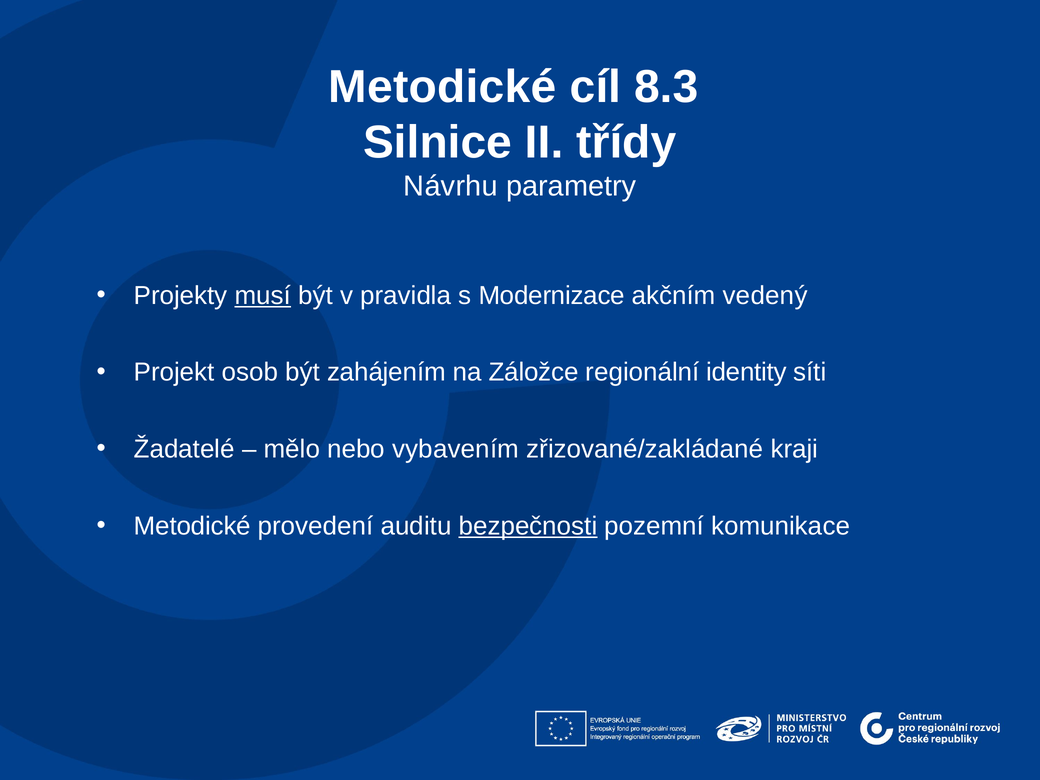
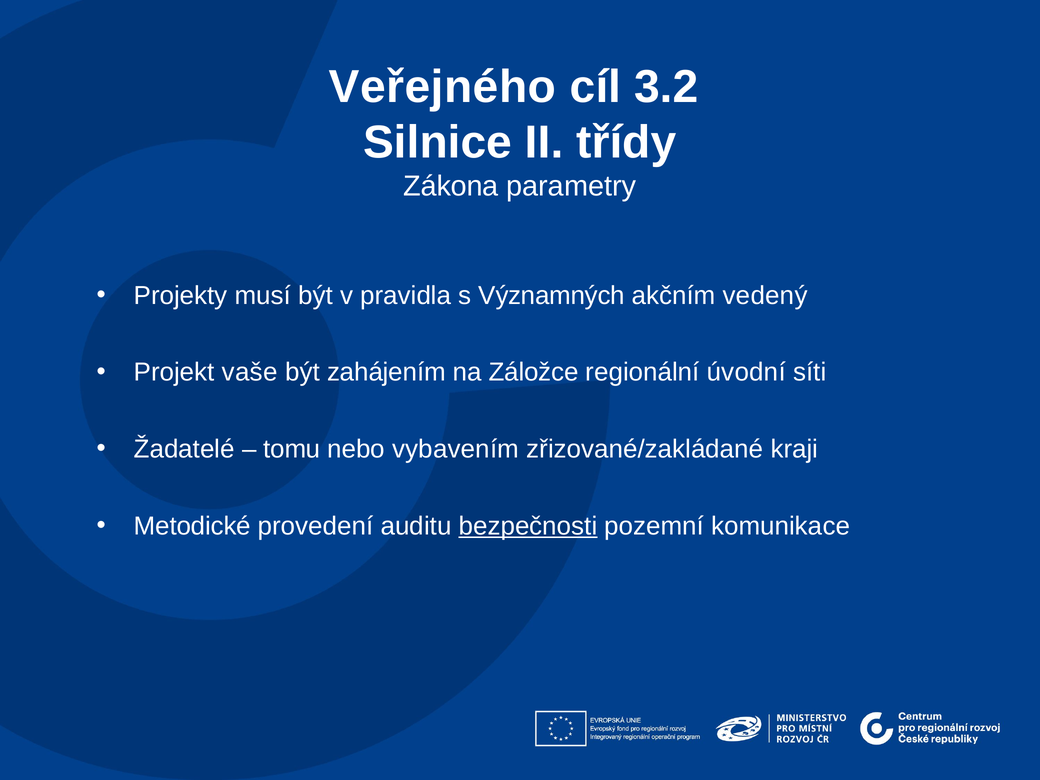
Metodické at (442, 87): Metodické -> Veřejného
8.3: 8.3 -> 3.2
Návrhu: Návrhu -> Zákona
musí underline: present -> none
Modernizace: Modernizace -> Významných
osob: osob -> vaše
identity: identity -> úvodní
mělo: mělo -> tomu
